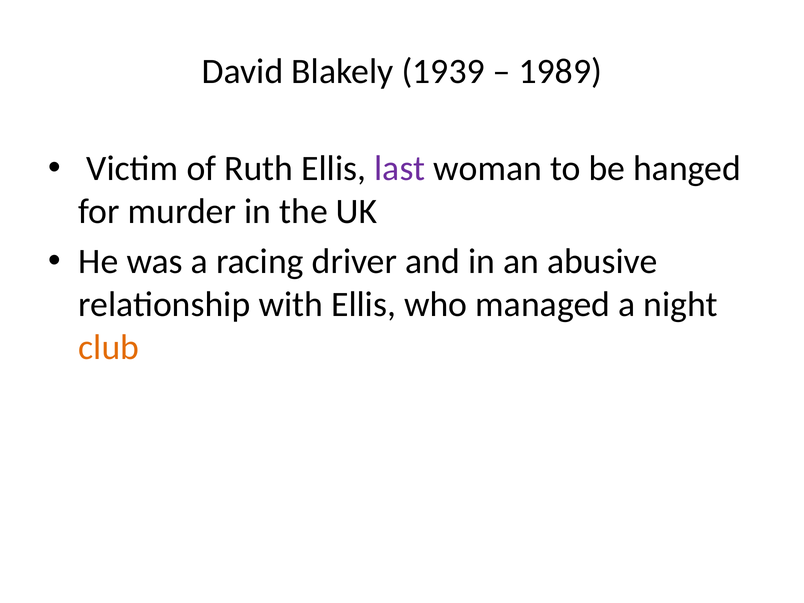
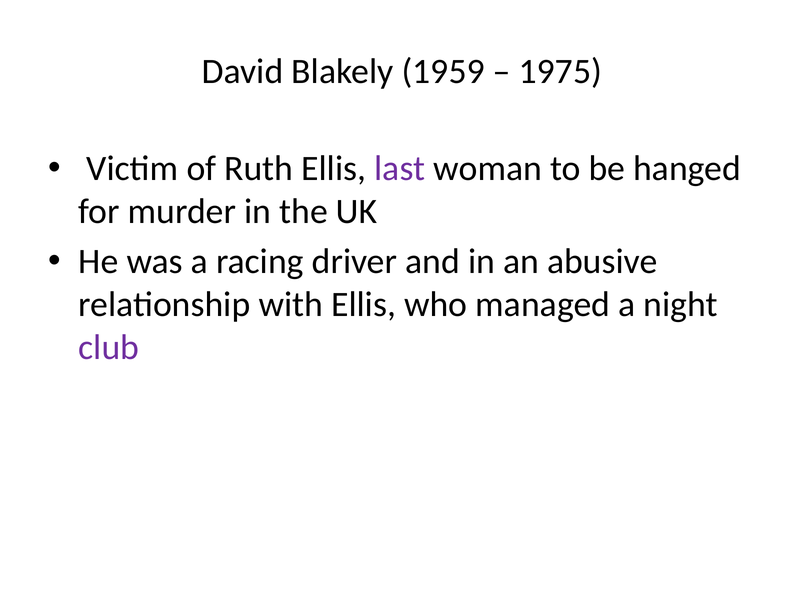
1939: 1939 -> 1959
1989: 1989 -> 1975
club colour: orange -> purple
